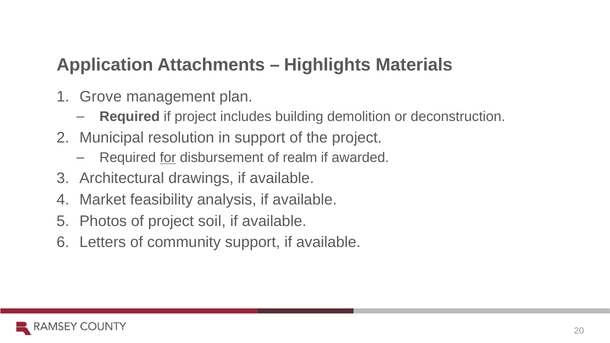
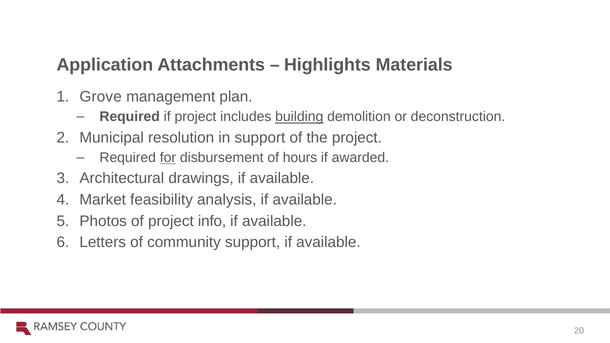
building underline: none -> present
realm: realm -> hours
soil: soil -> info
